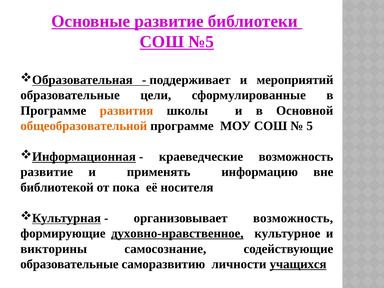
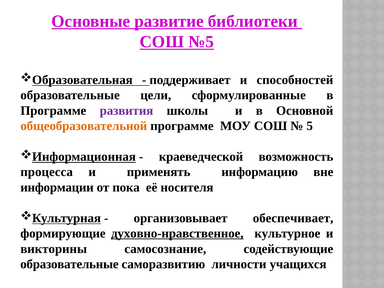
мероприятий: мероприятий -> способностей
развития colour: orange -> purple
краеведческие: краеведческие -> краеведческой
развитие at (47, 172): развитие -> процесса
библиотекой: библиотекой -> информации
организовывает возможность: возможность -> обеспечивает
учащихся underline: present -> none
